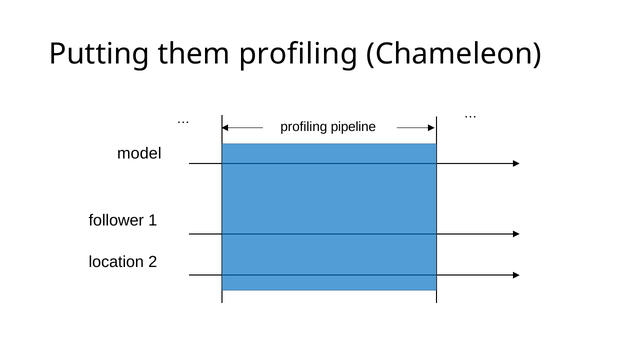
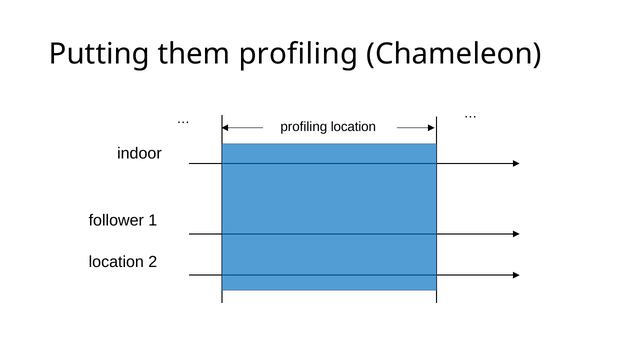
profiling pipeline: pipeline -> location
model: model -> indoor
